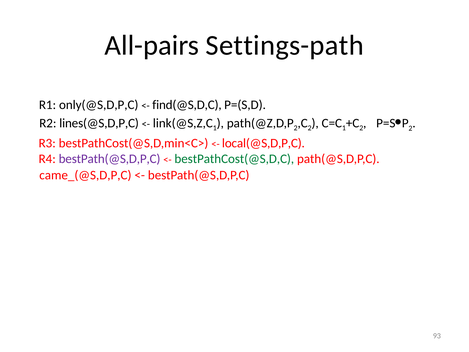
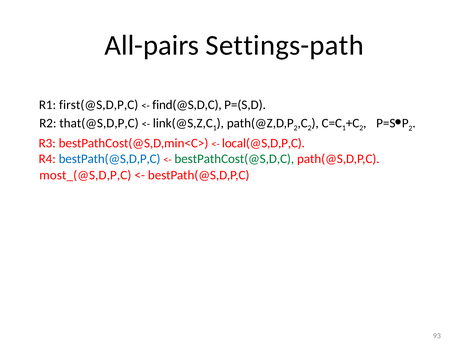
only(@S,D,P,C: only(@S,D,P,C -> first(@S,D,P,C
lines(@S,D,P,C: lines(@S,D,P,C -> that(@S,D,P,C
bestPath(@S,D,P,C at (110, 159) colour: purple -> blue
came_(@S,D,P,C: came_(@S,D,P,C -> most_(@S,D,P,C
